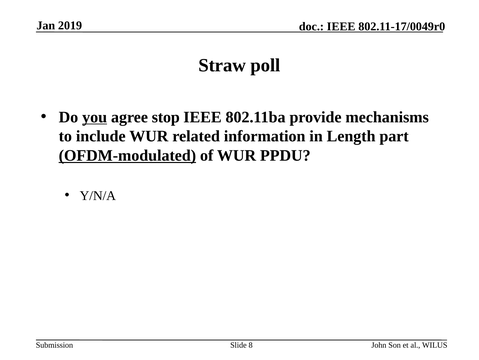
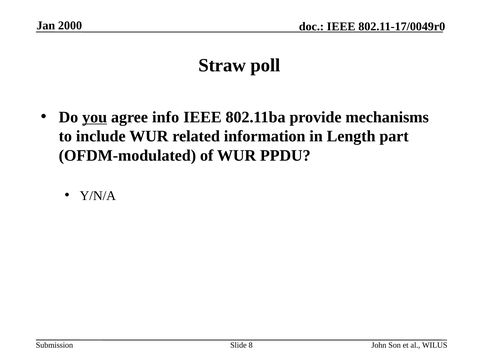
2019: 2019 -> 2000
stop: stop -> info
OFDM-modulated underline: present -> none
